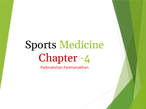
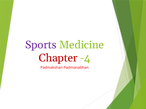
Sports colour: black -> purple
